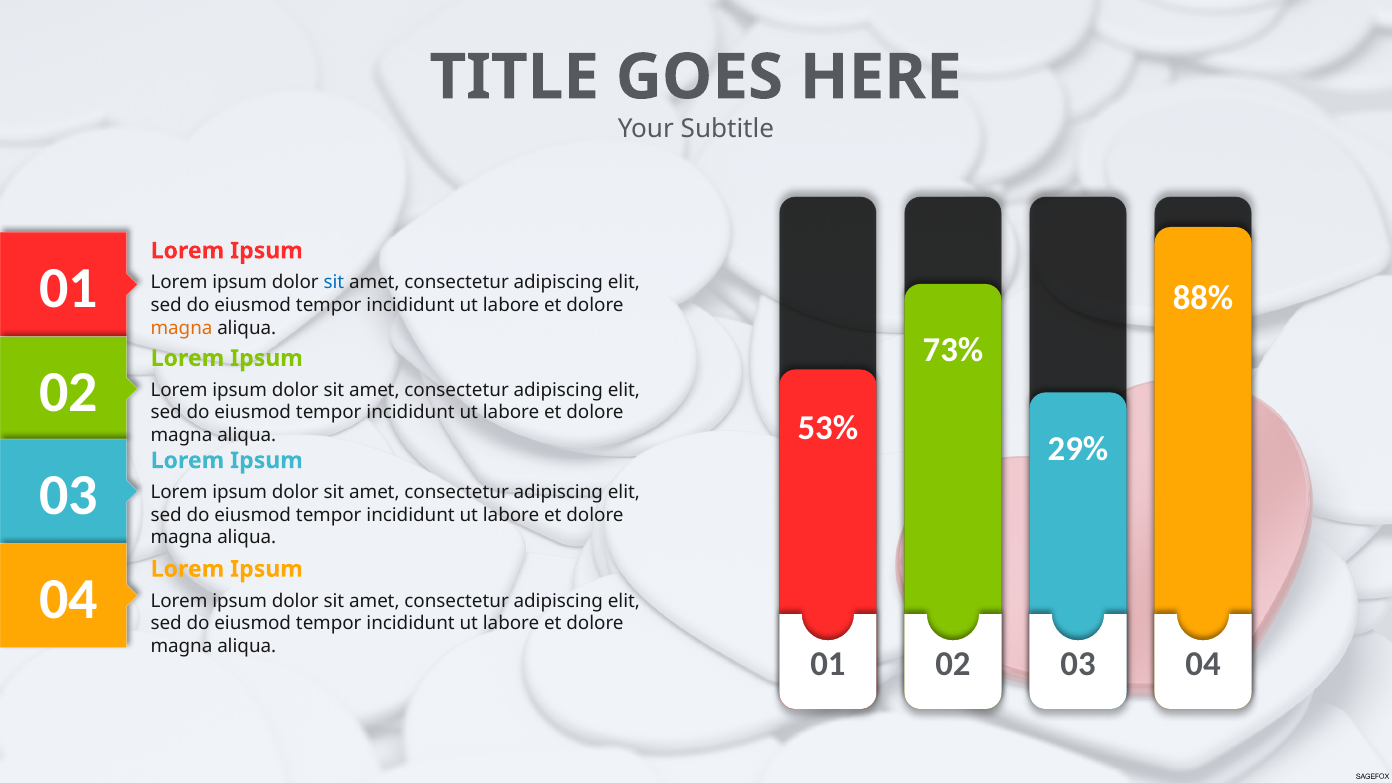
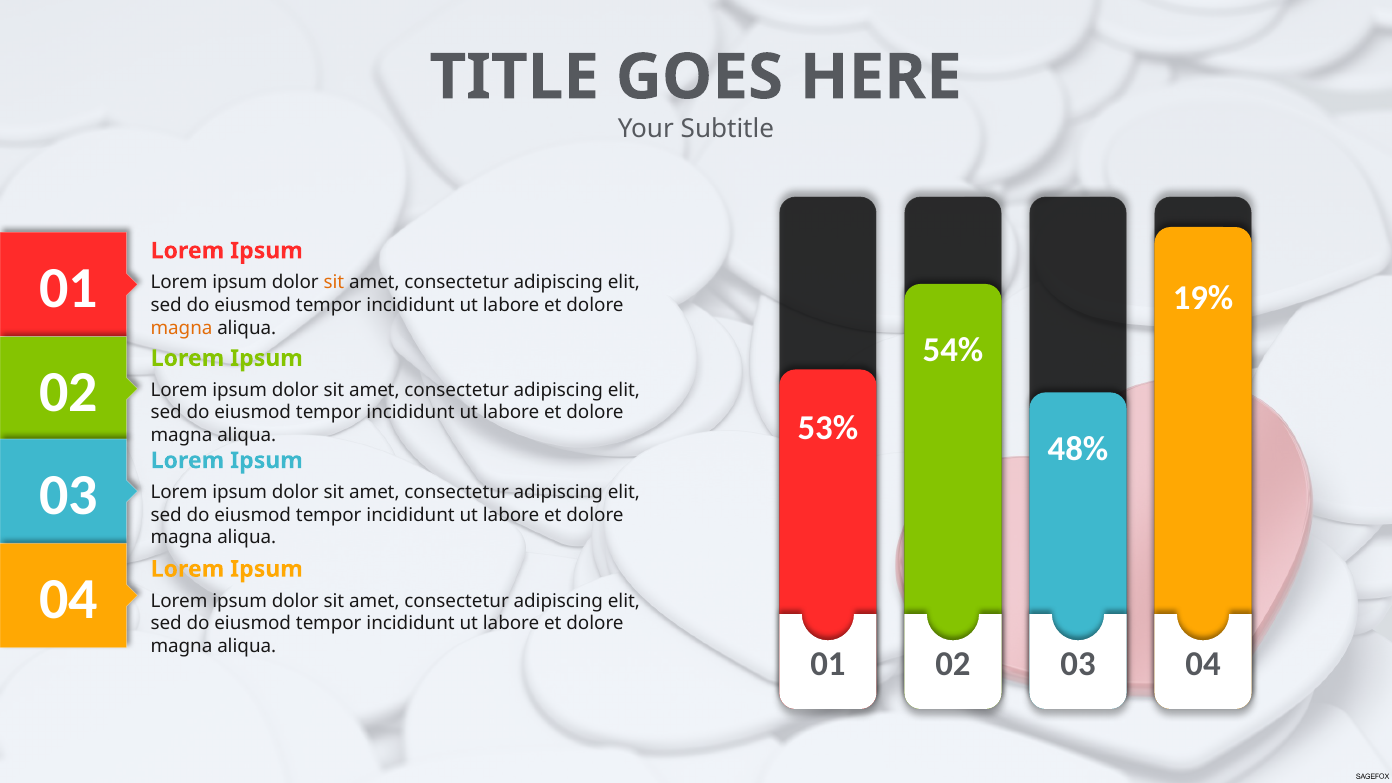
sit at (334, 283) colour: blue -> orange
88%: 88% -> 19%
73%: 73% -> 54%
29%: 29% -> 48%
